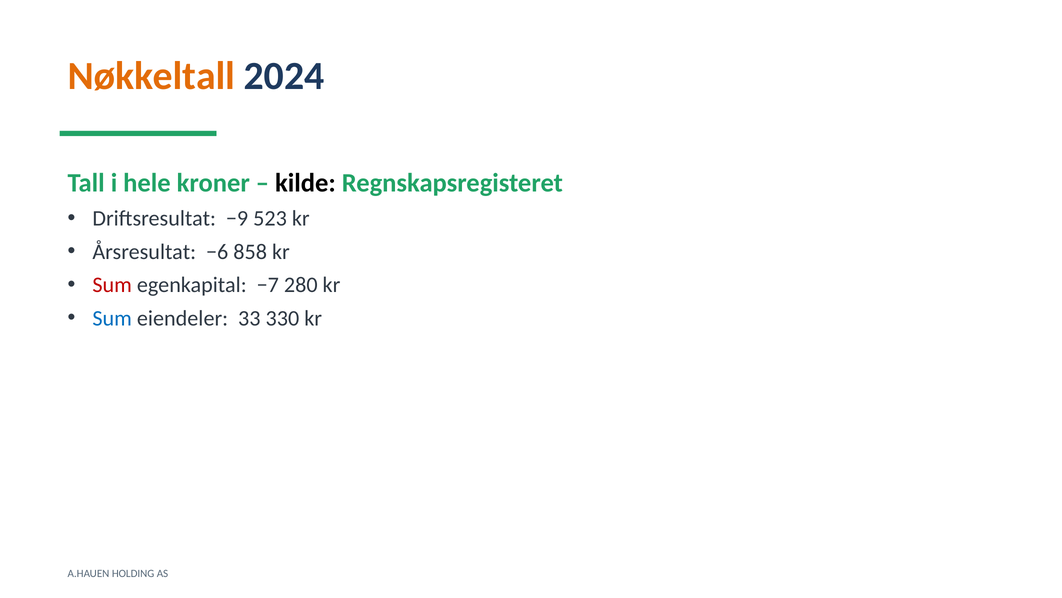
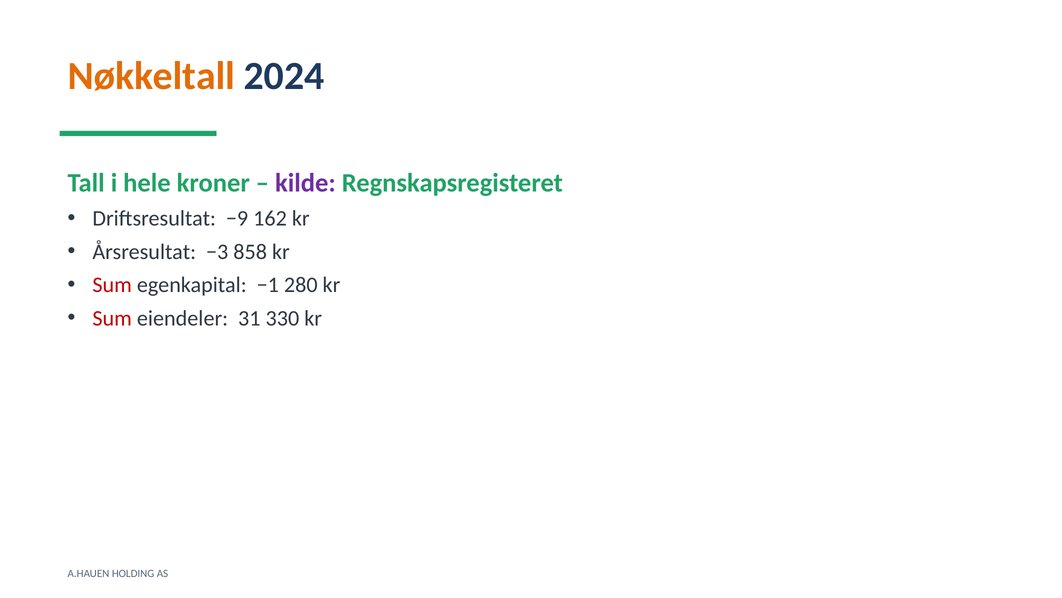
kilde colour: black -> purple
523: 523 -> 162
−6: −6 -> −3
−7: −7 -> −1
Sum at (112, 318) colour: blue -> red
33: 33 -> 31
